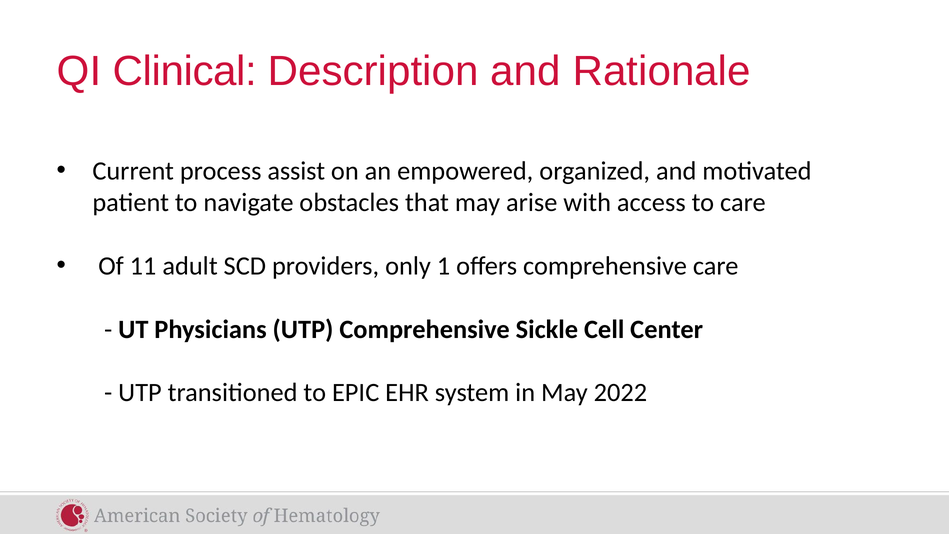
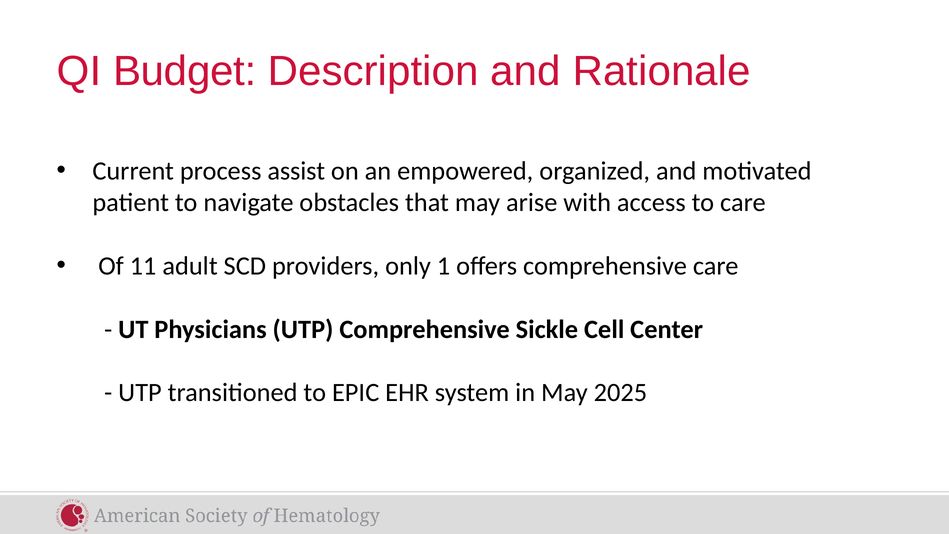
Clinical: Clinical -> Budget
2022: 2022 -> 2025
